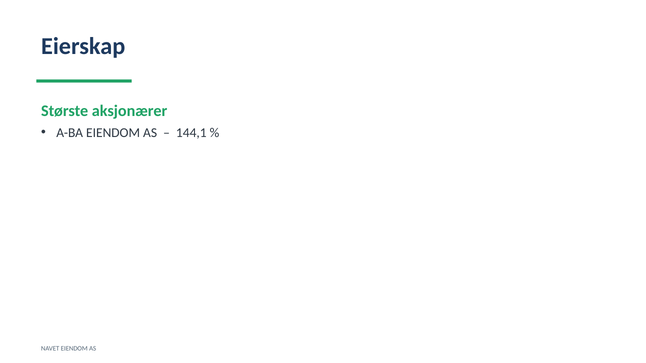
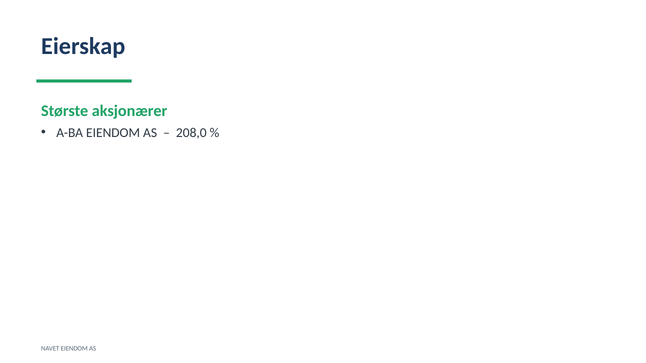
144,1: 144,1 -> 208,0
